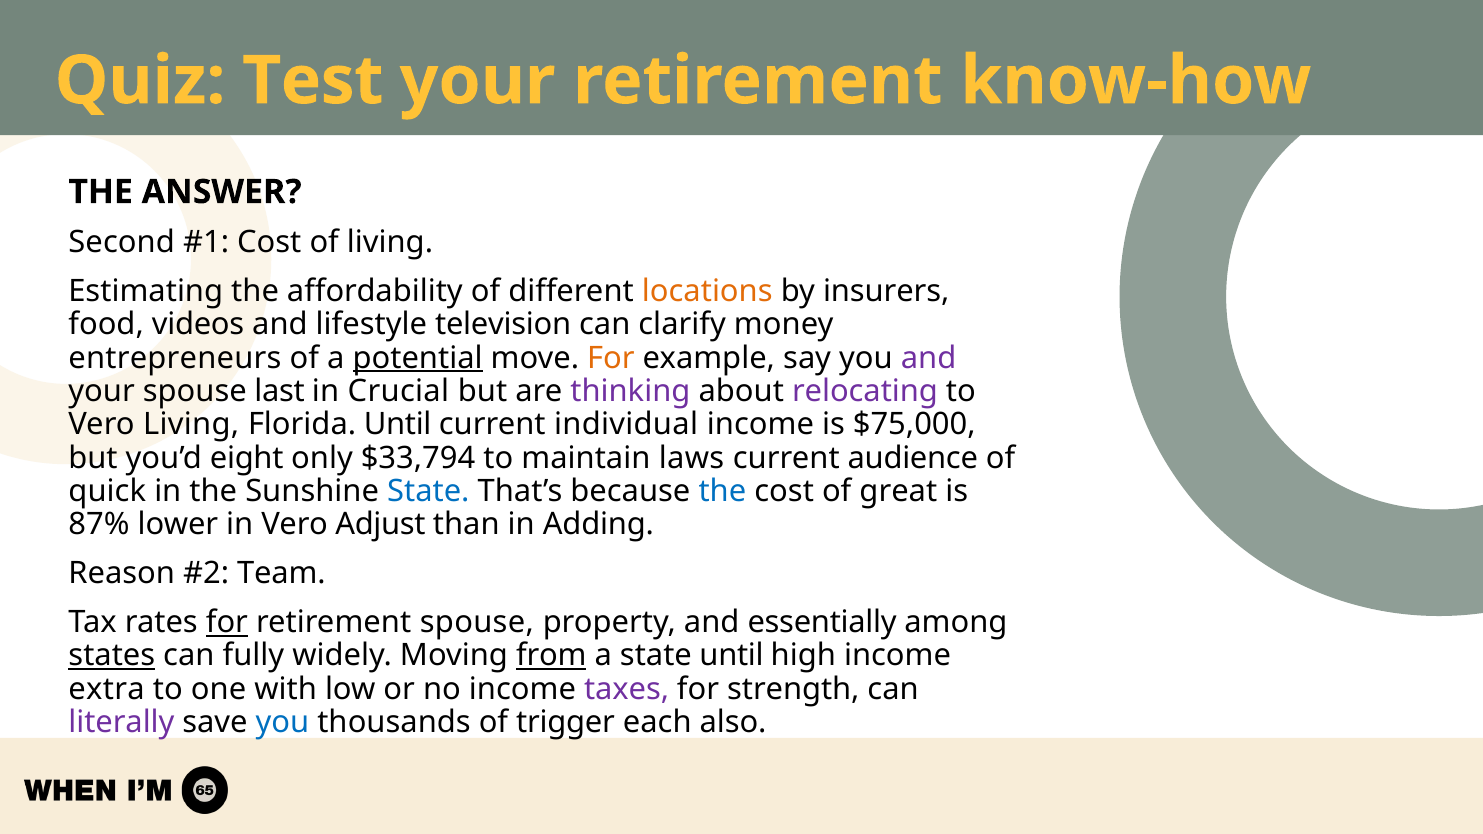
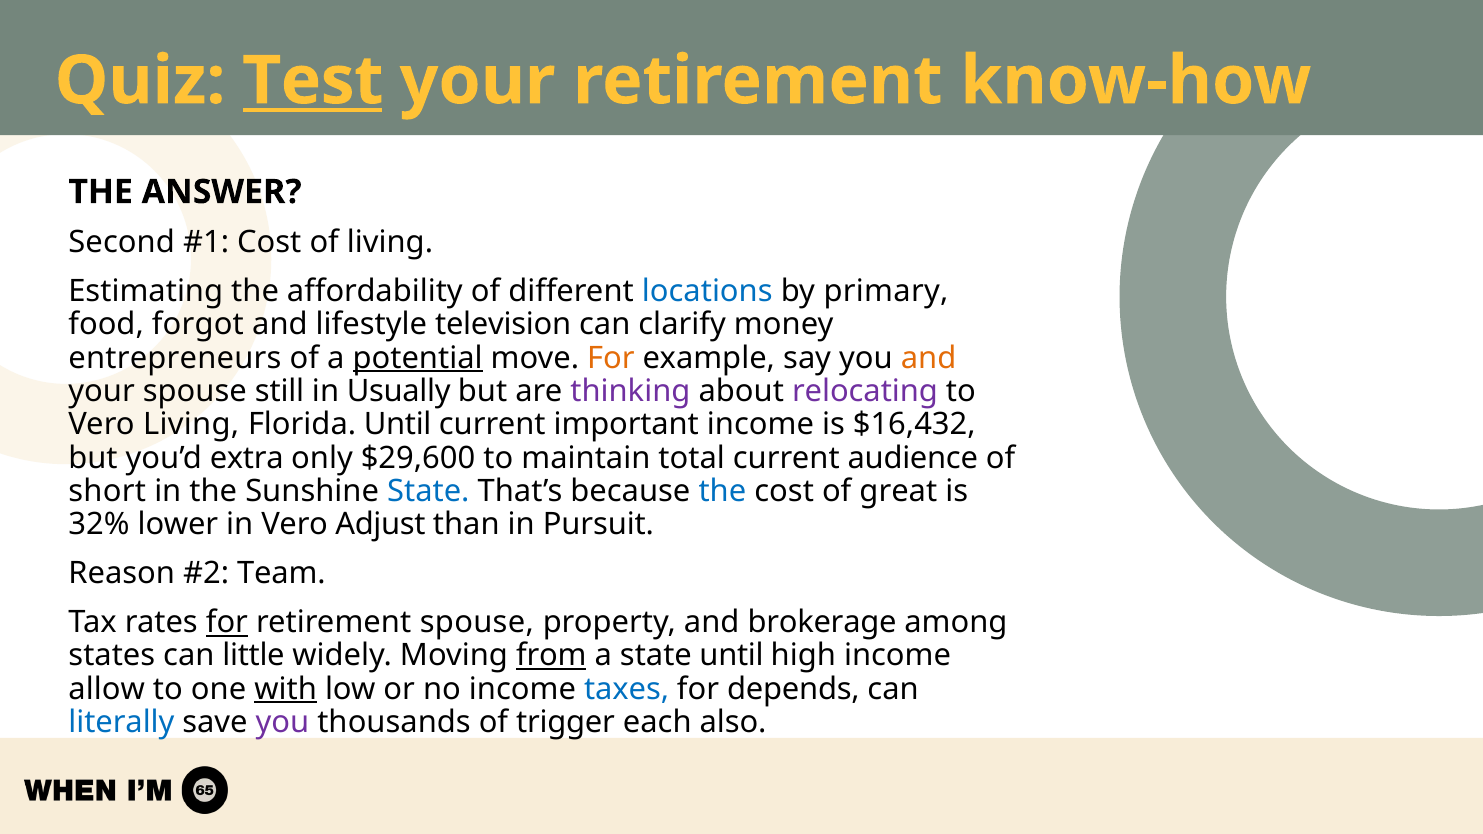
Test underline: none -> present
locations colour: orange -> blue
insurers: insurers -> primary
videos: videos -> forgot
and at (929, 358) colour: purple -> orange
last: last -> still
Crucial: Crucial -> Usually
individual: individual -> important
$75,000: $75,000 -> $16,432
eight: eight -> extra
$33,794: $33,794 -> $29,600
laws: laws -> total
quick: quick -> short
87%: 87% -> 32%
Adding: Adding -> Pursuit
essentially: essentially -> brokerage
states underline: present -> none
fully: fully -> little
extra: extra -> allow
with underline: none -> present
taxes colour: purple -> blue
strength: strength -> depends
literally colour: purple -> blue
you at (282, 723) colour: blue -> purple
